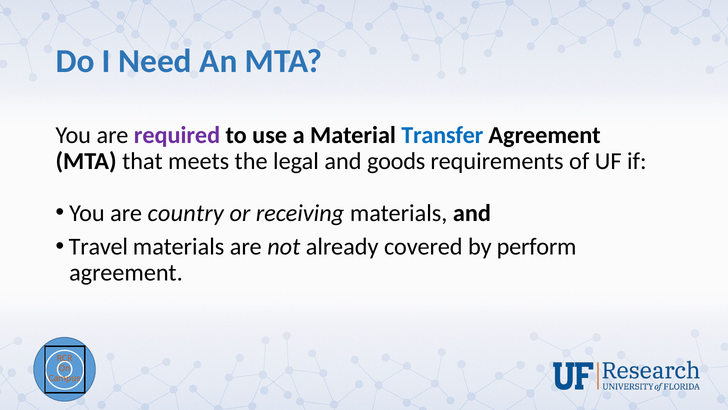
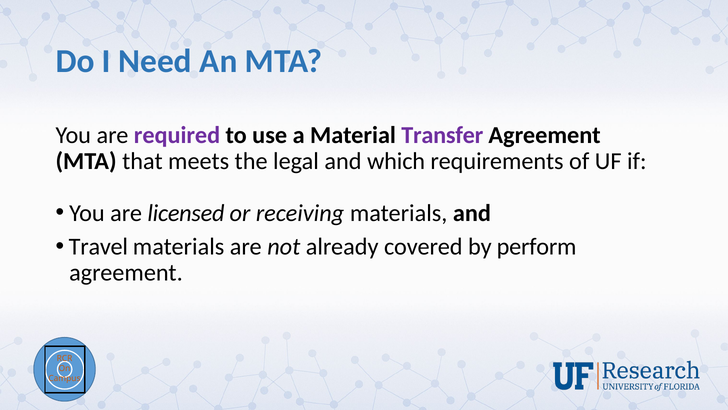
Transfer colour: blue -> purple
goods: goods -> which
country: country -> licensed
